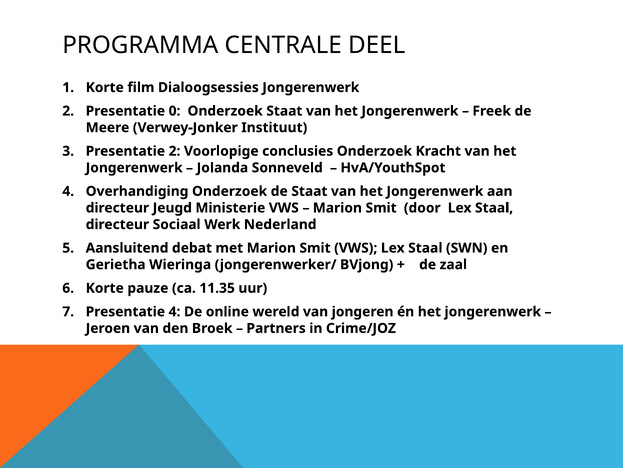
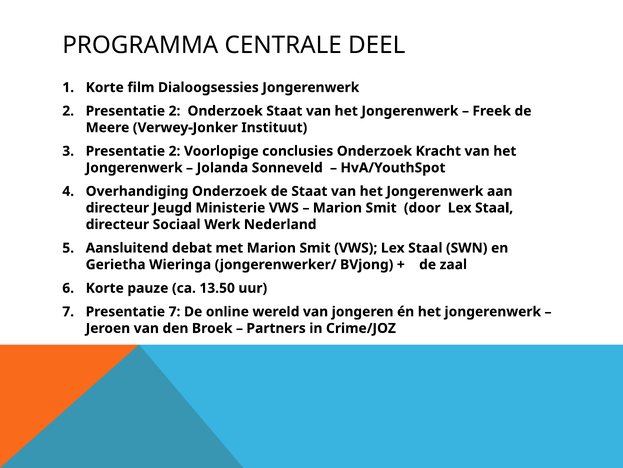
2 Presentatie 0: 0 -> 2
11.35: 11.35 -> 13.50
Presentatie 4: 4 -> 7
